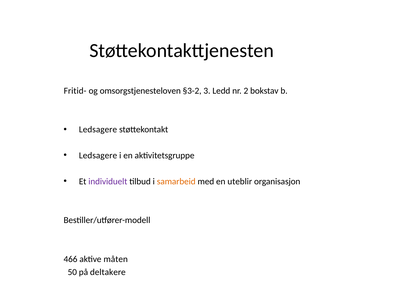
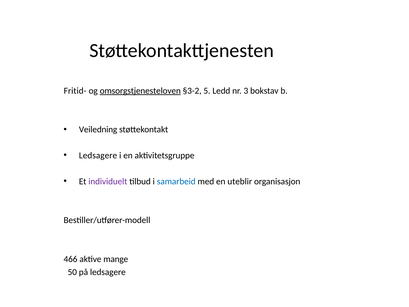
omsorgstjenesteloven underline: none -> present
3: 3 -> 5
2: 2 -> 3
Ledsagere at (98, 129): Ledsagere -> Veiledning
samarbeid colour: orange -> blue
måten: måten -> mange
på deltakere: deltakere -> ledsagere
